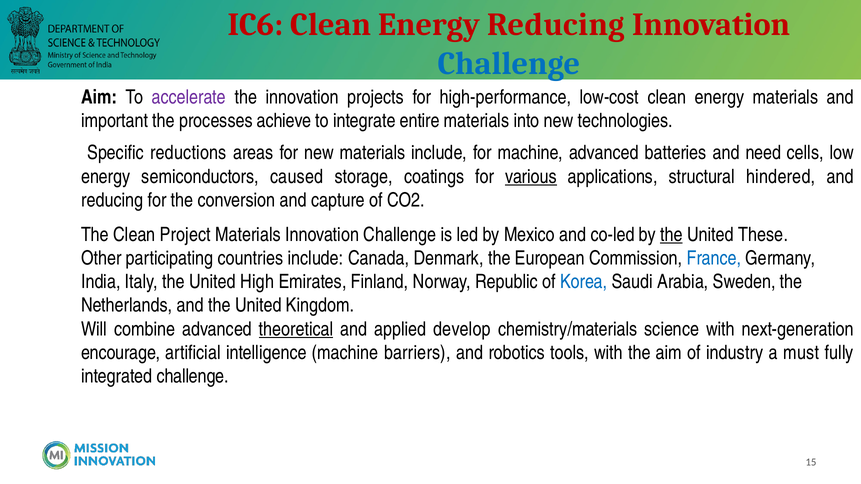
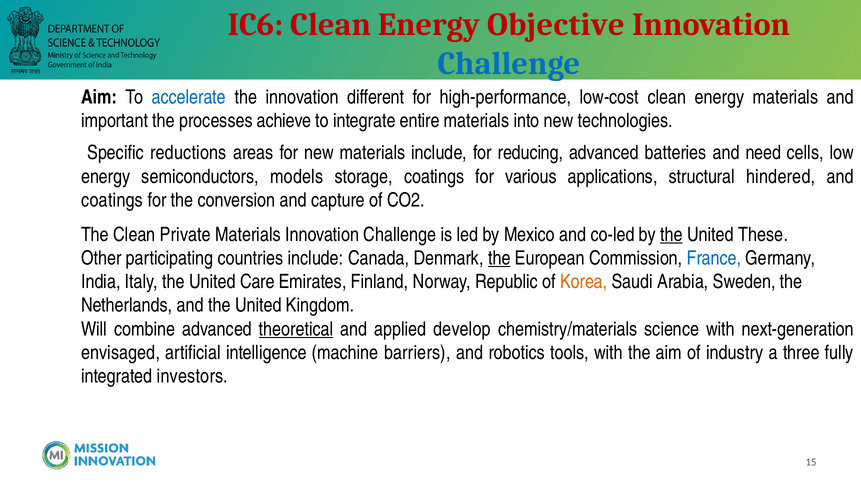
Energy Reducing: Reducing -> Objective
accelerate colour: purple -> blue
projects: projects -> different
for machine: machine -> reducing
caused: caused -> models
various underline: present -> none
reducing at (112, 200): reducing -> coatings
Project: Project -> Private
the at (499, 258) underline: none -> present
High: High -> Care
Korea colour: blue -> orange
encourage: encourage -> envisaged
must: must -> three
integrated challenge: challenge -> investors
